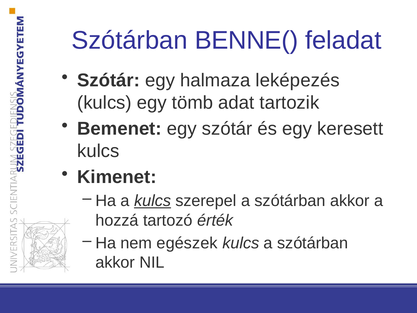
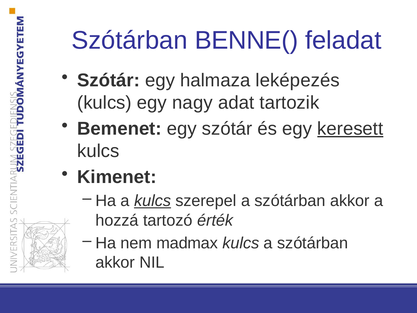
tömb: tömb -> nagy
keresett underline: none -> present
egészek: egészek -> madmax
